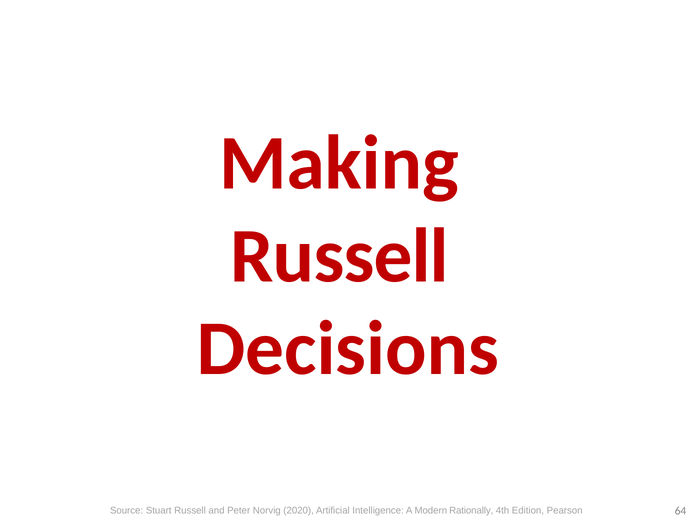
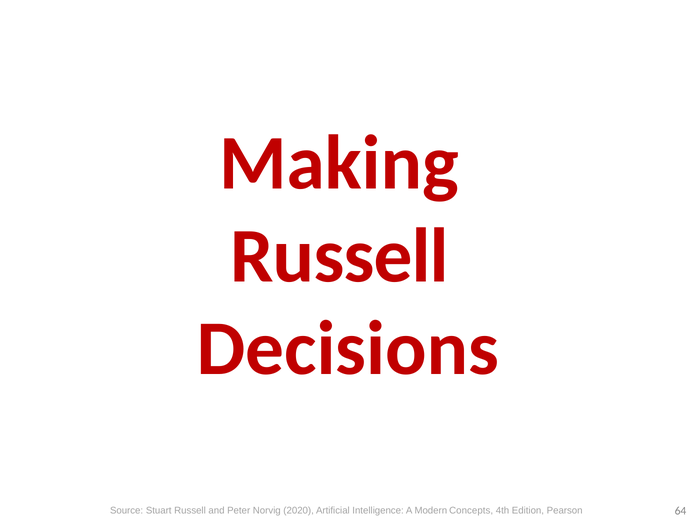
Rationally: Rationally -> Concepts
